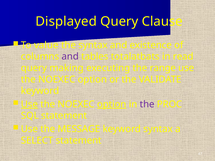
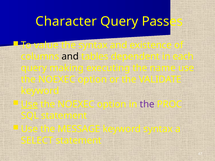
Displayed: Displayed -> Character
Clause: Clause -> Passes
and at (70, 57) colour: purple -> black
totalatbats: totalatbats -> dependent
read: read -> each
range: range -> name
option at (112, 104) underline: present -> none
